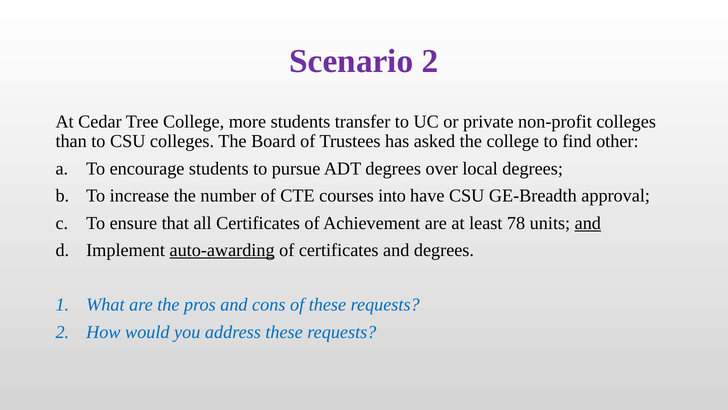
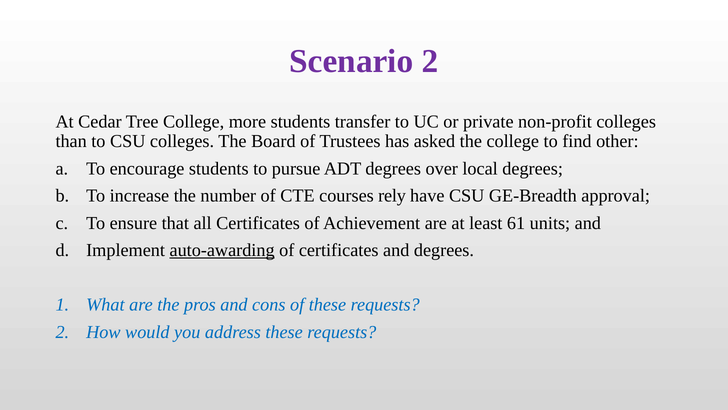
into: into -> rely
78: 78 -> 61
and at (588, 223) underline: present -> none
